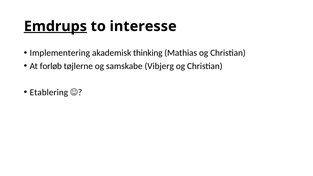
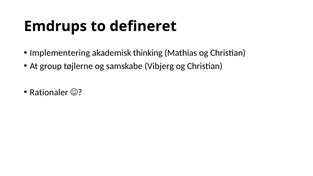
Emdrups underline: present -> none
interesse: interesse -> defineret
forløb: forløb -> group
Etablering: Etablering -> Rationaler
